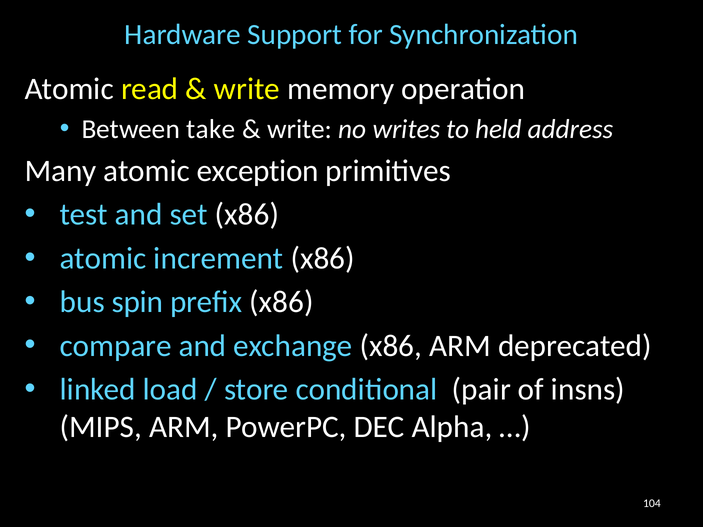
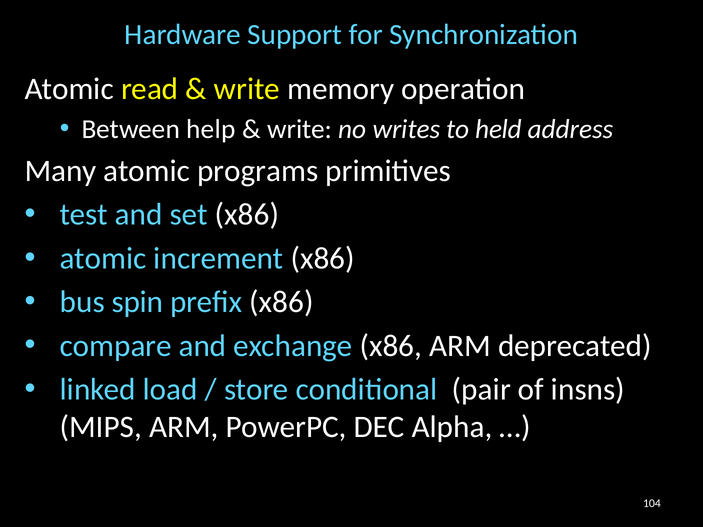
take: take -> help
exception: exception -> programs
